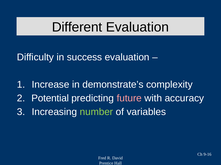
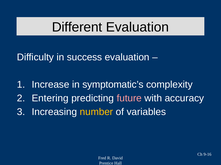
demonstrate’s: demonstrate’s -> symptomatic’s
Potential: Potential -> Entering
number colour: light green -> yellow
